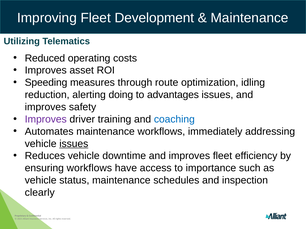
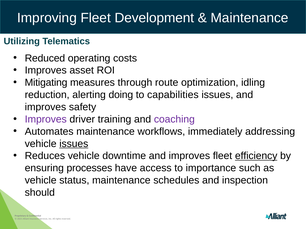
Speeding: Speeding -> Mitigating
advantages: advantages -> capabilities
coaching colour: blue -> purple
efficiency underline: none -> present
ensuring workflows: workflows -> processes
clearly: clearly -> should
